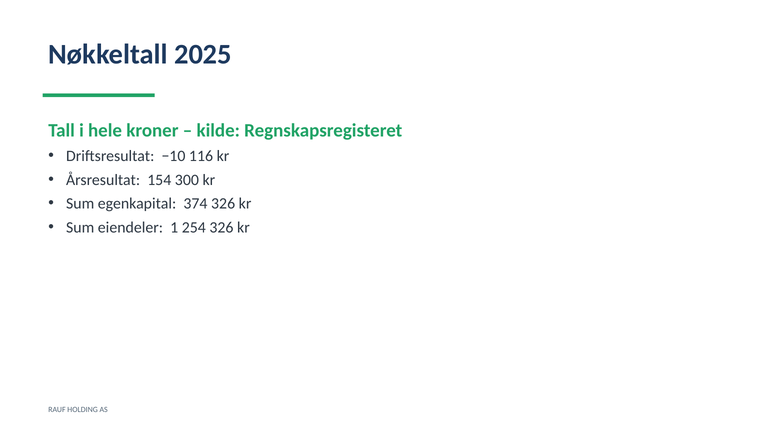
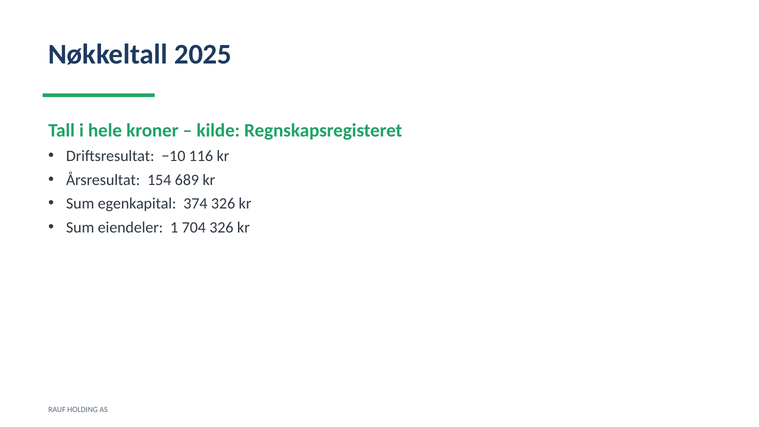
300: 300 -> 689
254: 254 -> 704
